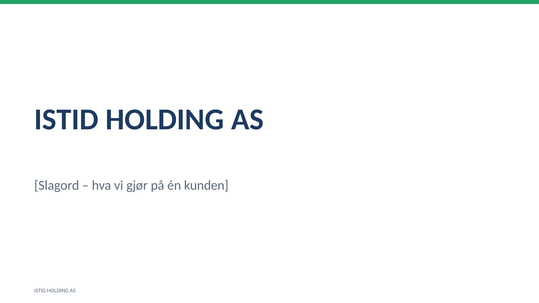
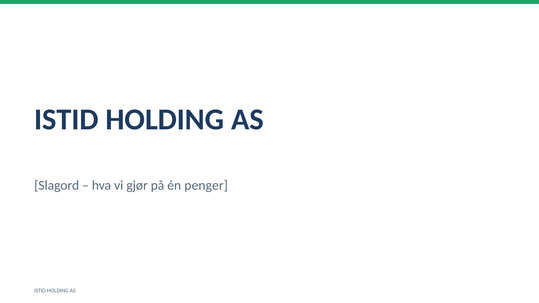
kunden: kunden -> penger
